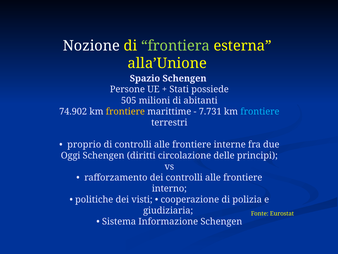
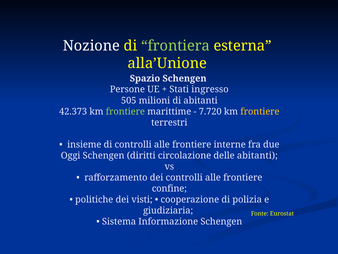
possiede: possiede -> ingresso
74.902: 74.902 -> 42.373
frontiere at (125, 111) colour: yellow -> light green
7.731: 7.731 -> 7.720
frontiere at (260, 111) colour: light blue -> yellow
proprio: proprio -> insieme
delle principi: principi -> abitanti
interno: interno -> confine
